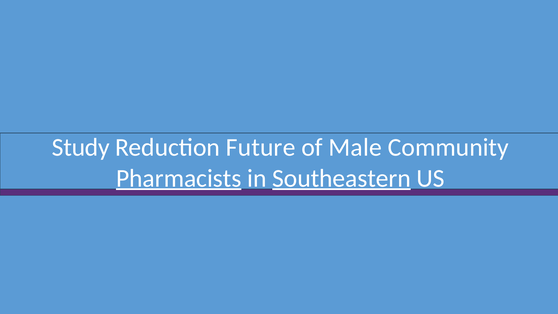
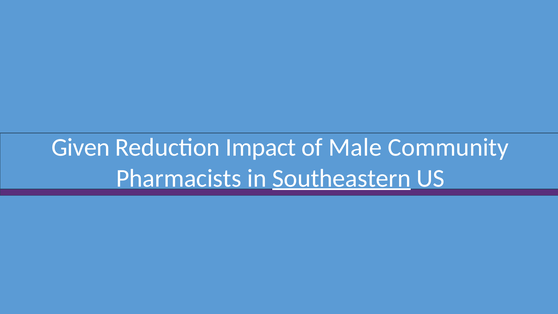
Study: Study -> Given
Future: Future -> Impact
Pharmacists underline: present -> none
